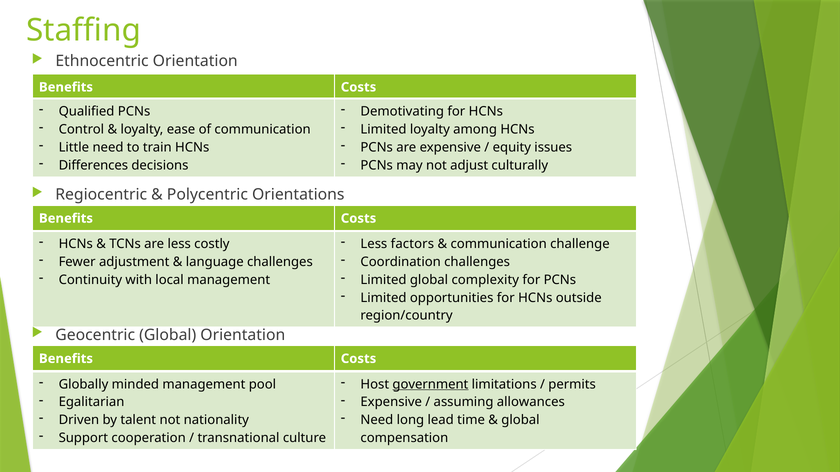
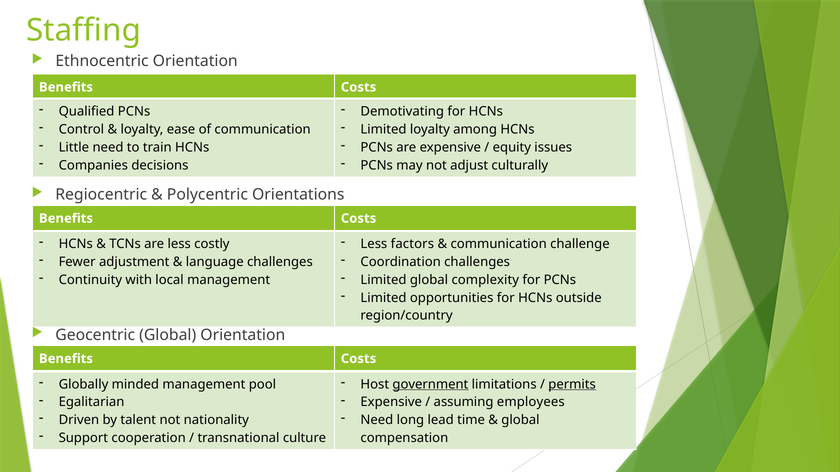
Differences: Differences -> Companies
permits underline: none -> present
allowances: allowances -> employees
